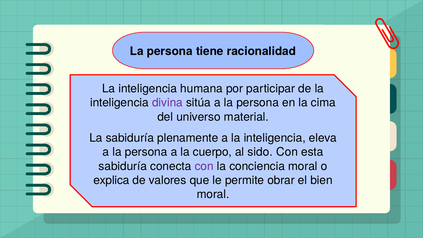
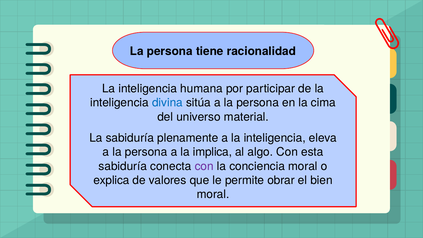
divina colour: purple -> blue
cuerpo: cuerpo -> implica
sido: sido -> algo
